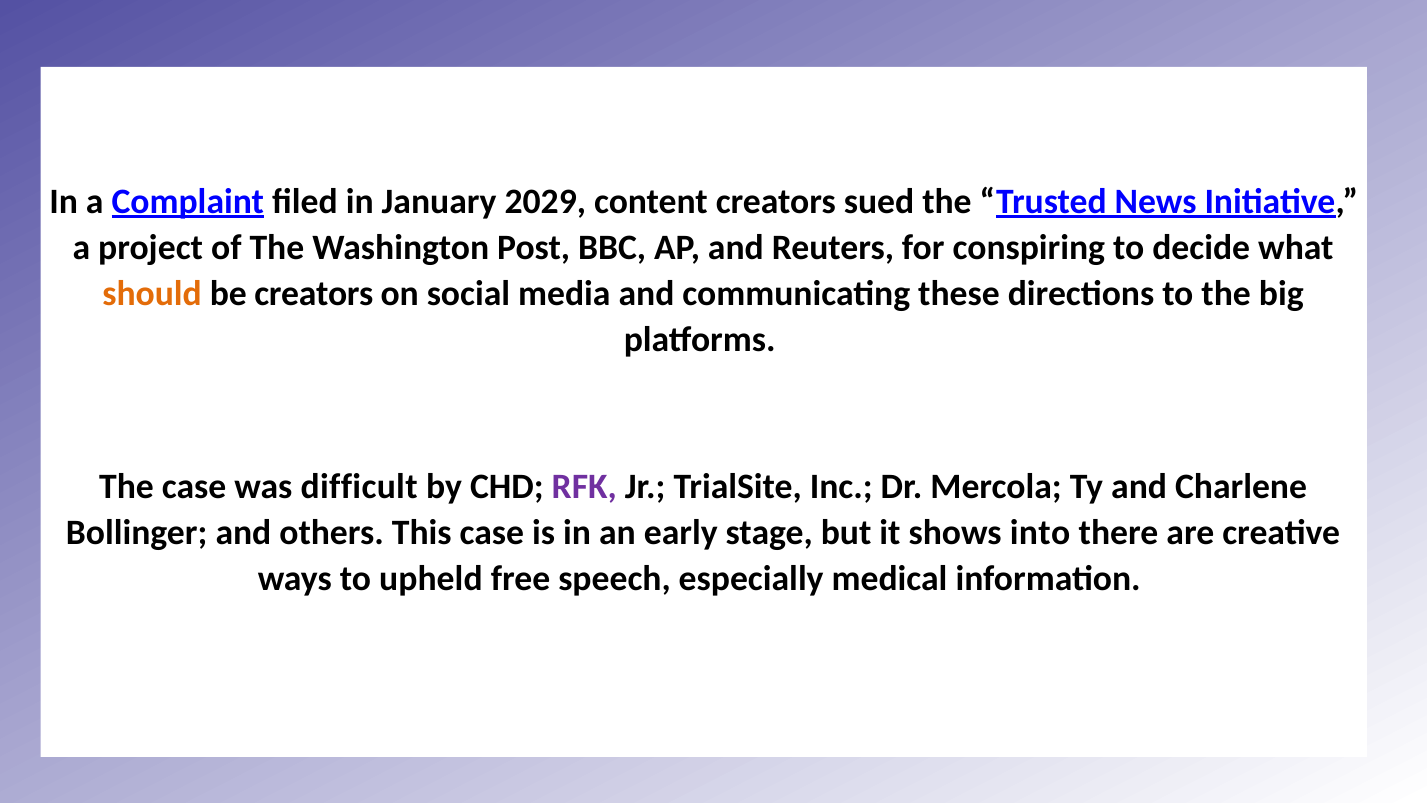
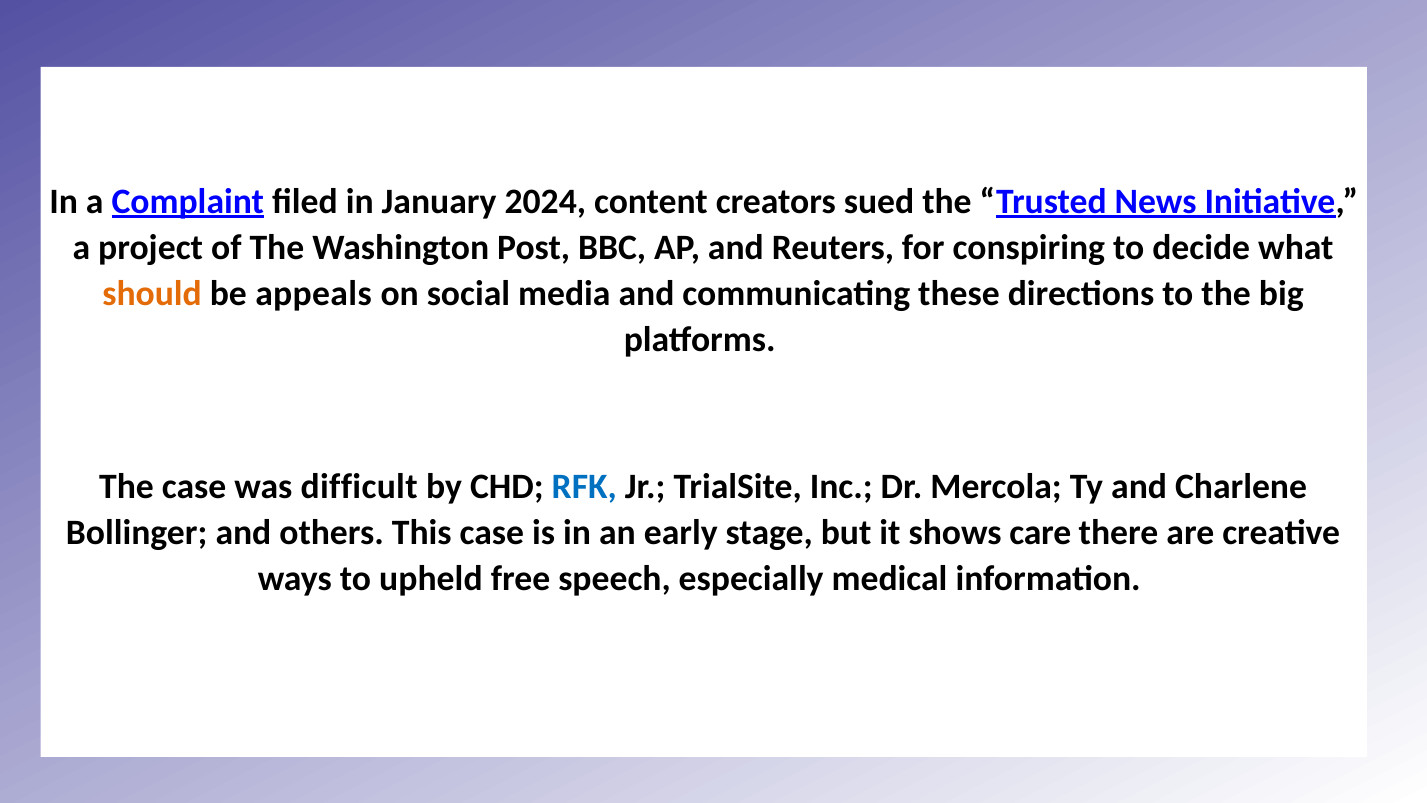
2029: 2029 -> 2024
be creators: creators -> appeals
RFK colour: purple -> blue
into: into -> care
